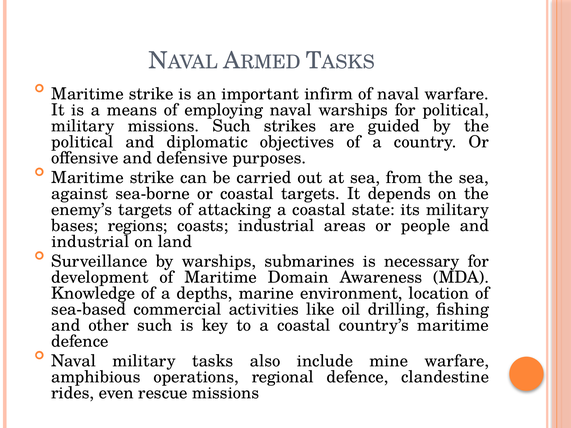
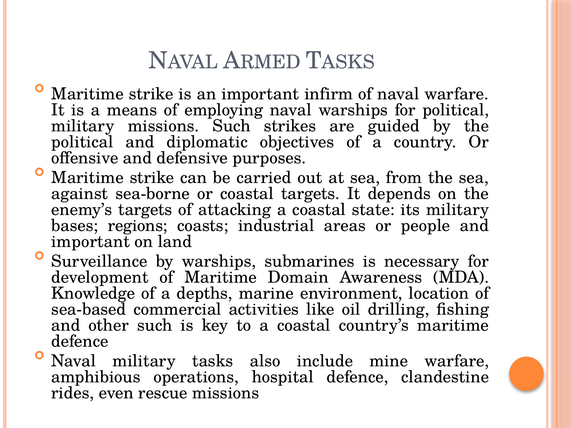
industrial at (91, 242): industrial -> important
regional: regional -> hospital
